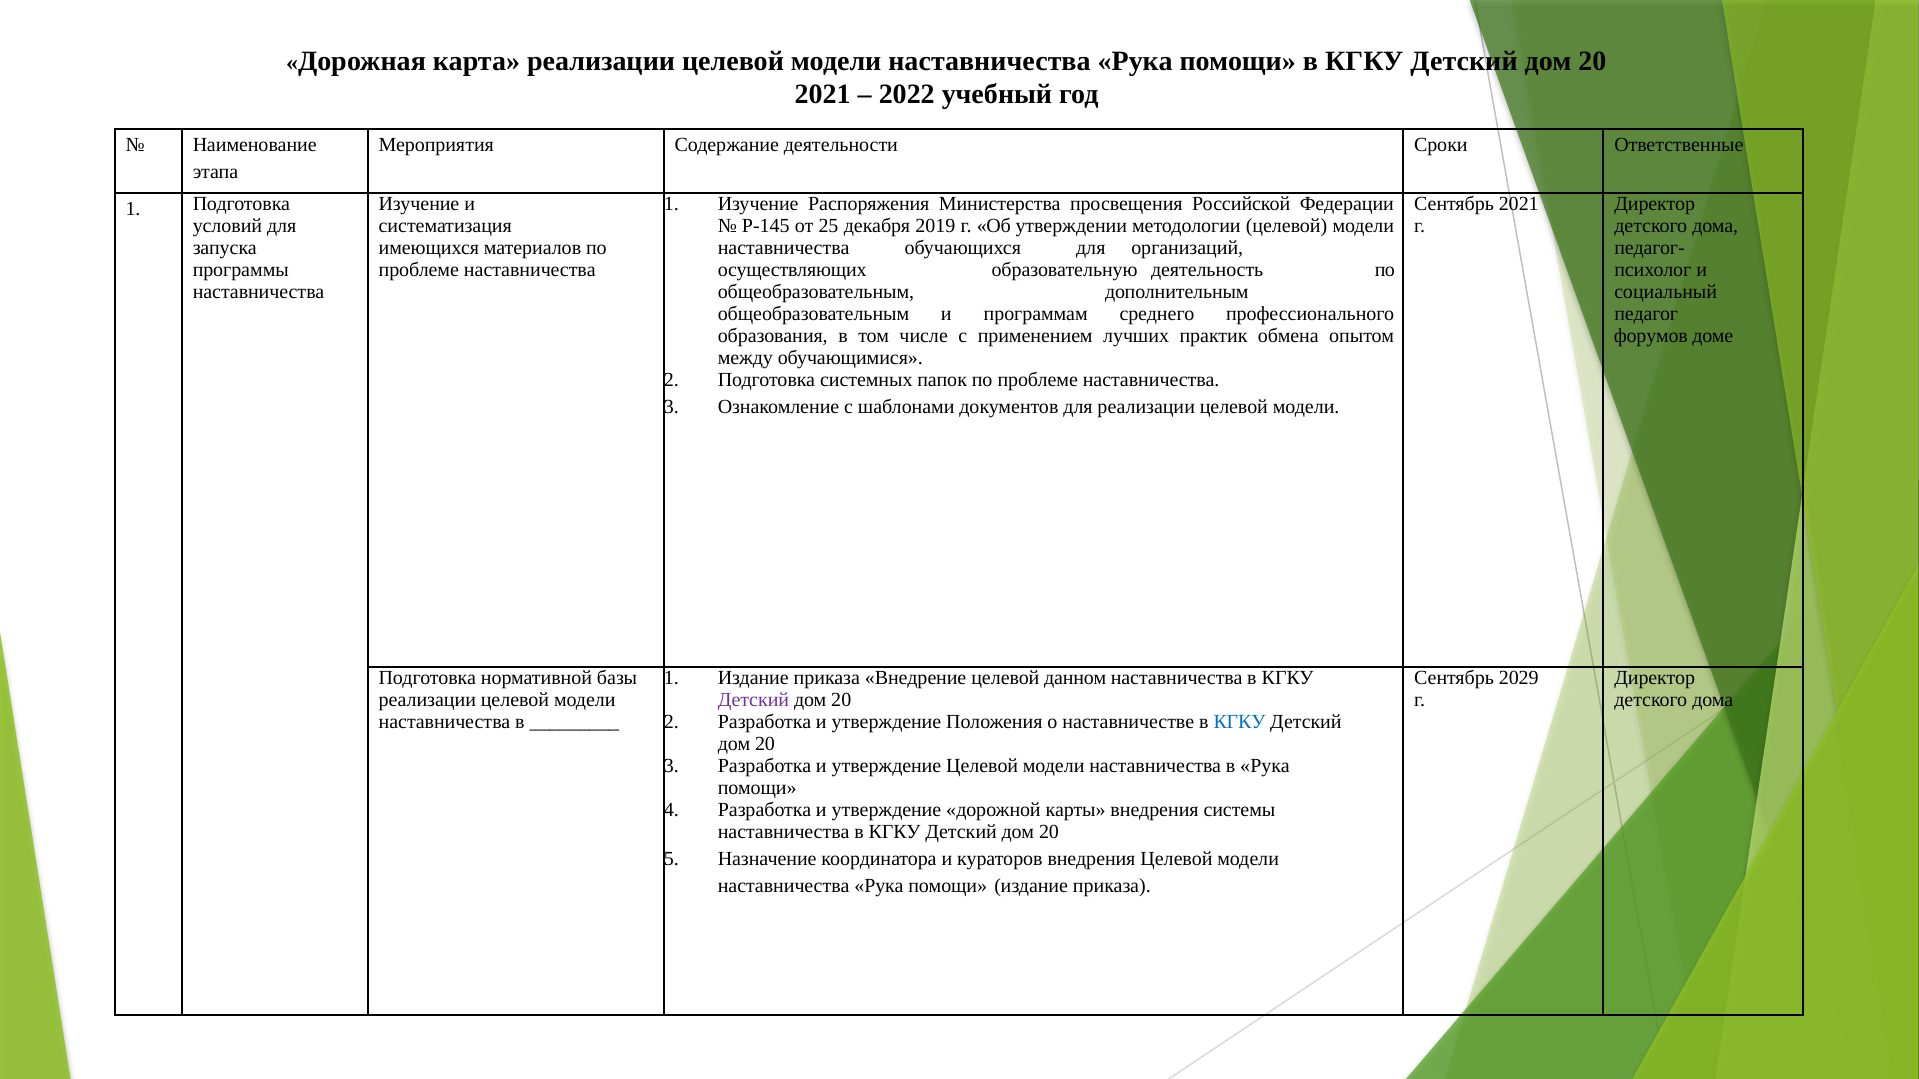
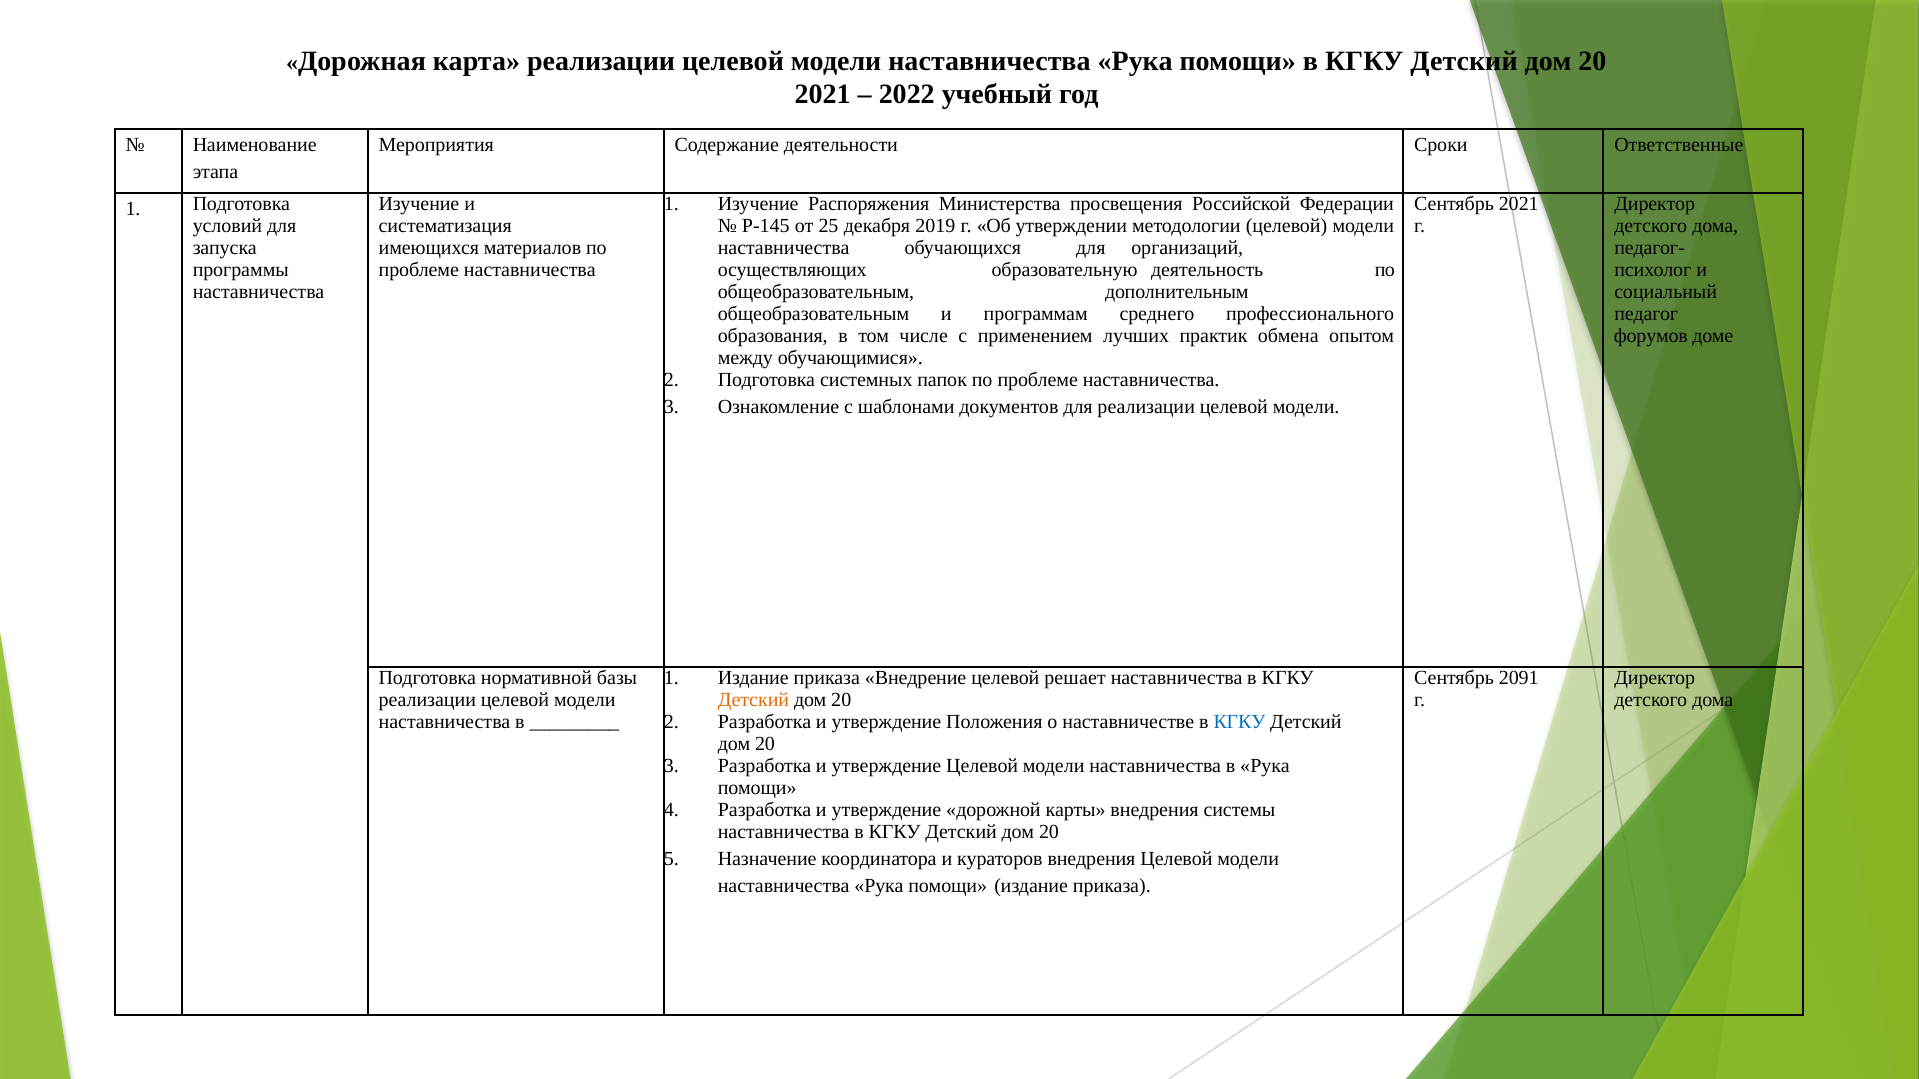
данном: данном -> решает
2029: 2029 -> 2091
Детский at (754, 700) colour: purple -> orange
